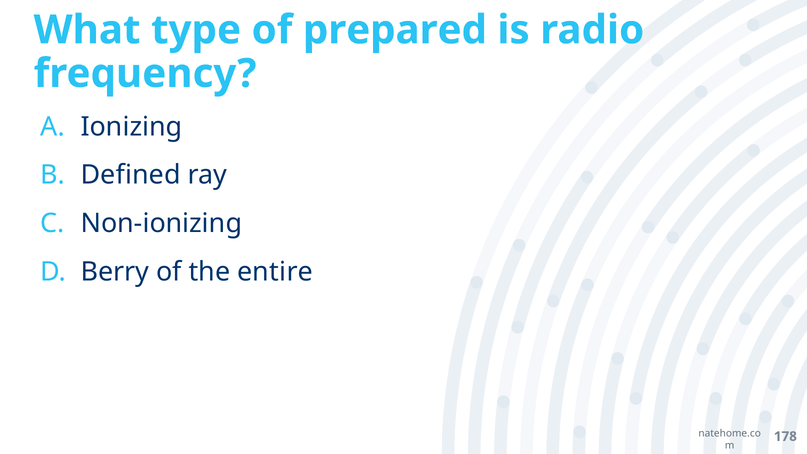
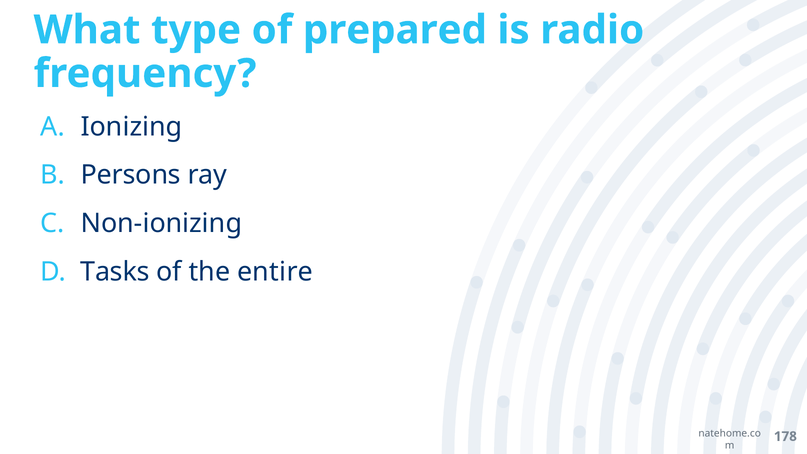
Defined: Defined -> Persons
Berry: Berry -> Tasks
